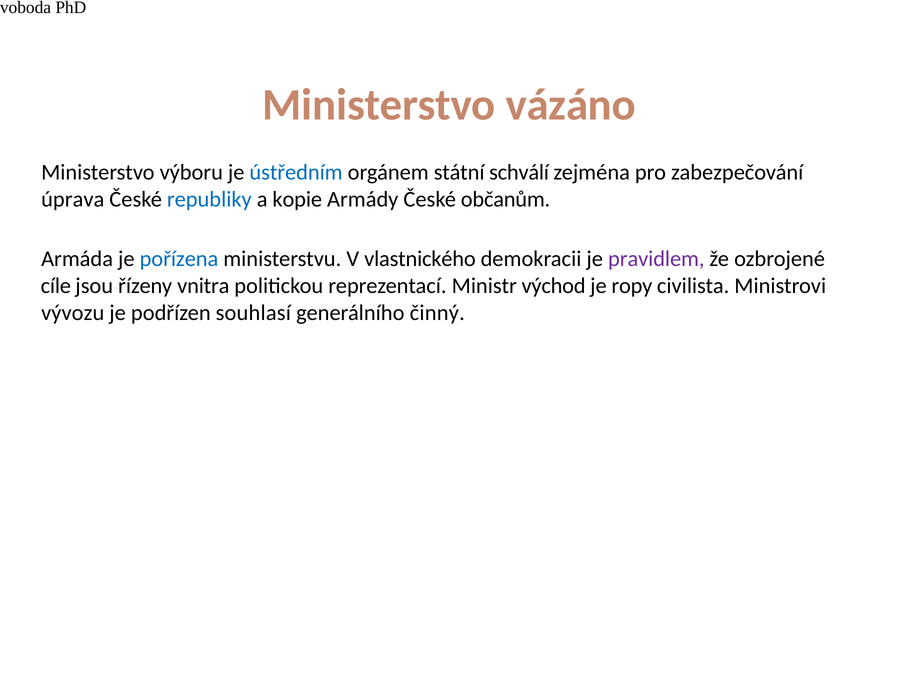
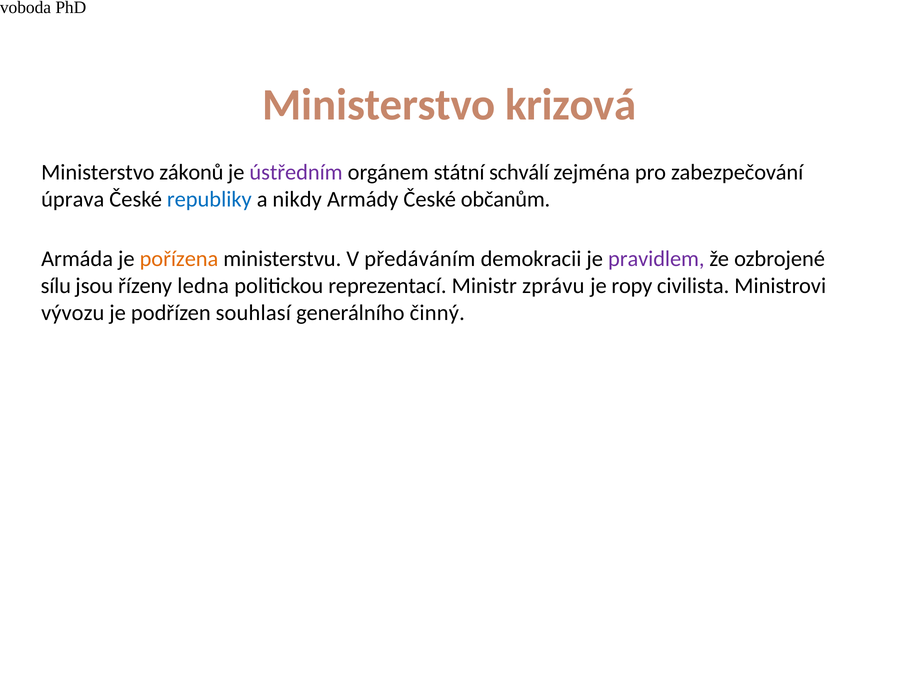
vázáno: vázáno -> krizová
výboru: výboru -> zákonů
ústředním colour: blue -> purple
kopie: kopie -> nikdy
pořízena colour: blue -> orange
vlastnického: vlastnického -> předáváním
cíle: cíle -> sílu
vnitra: vnitra -> ledna
východ: východ -> zprávu
